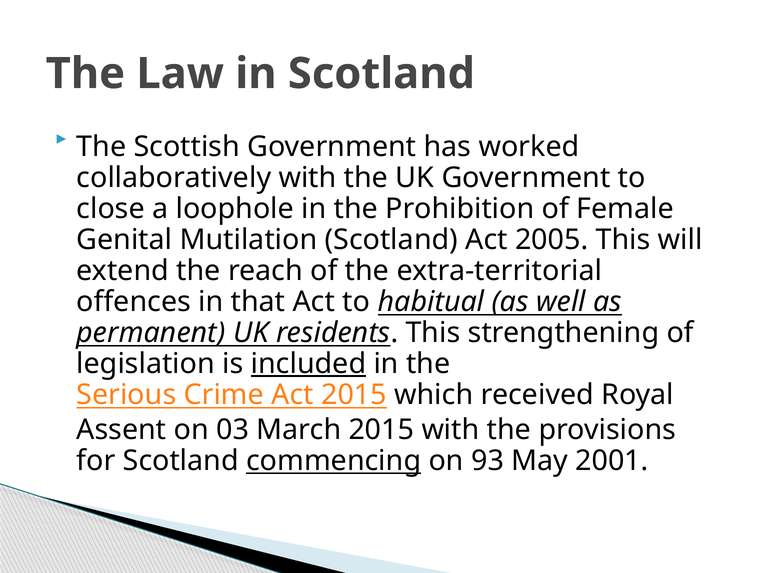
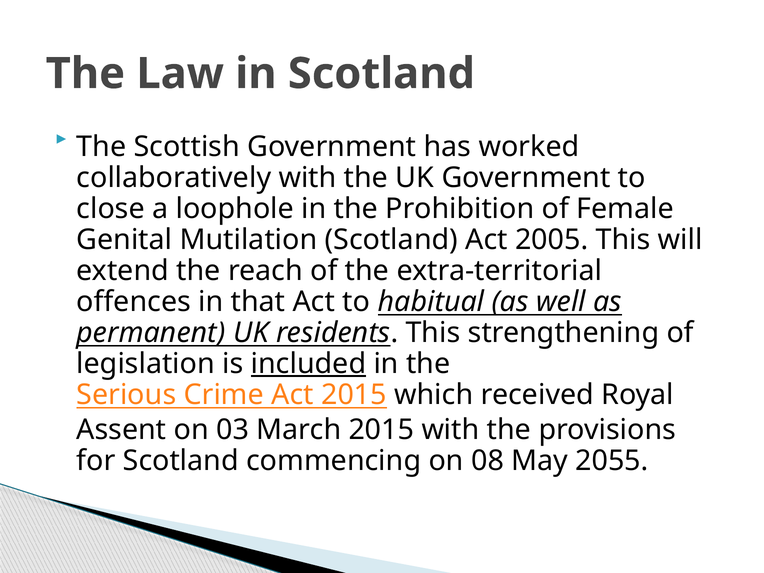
commencing underline: present -> none
93: 93 -> 08
2001: 2001 -> 2055
